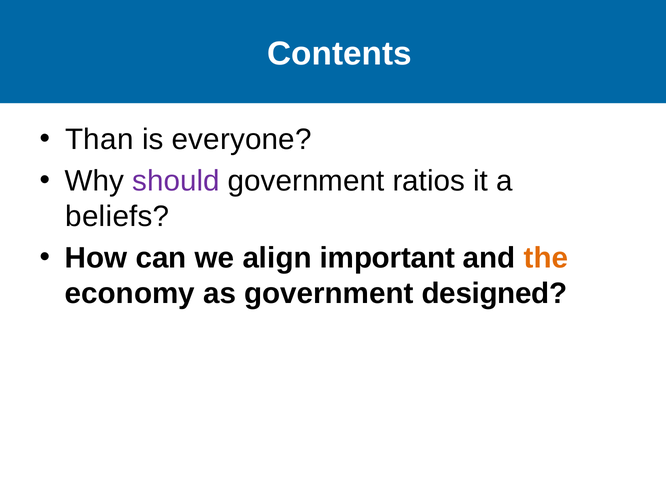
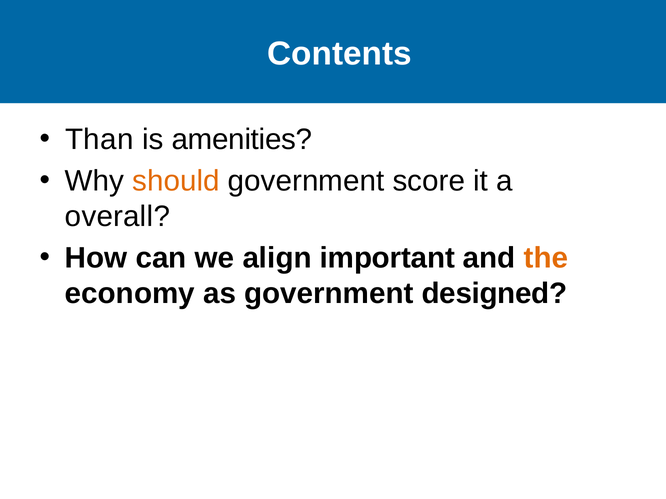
everyone: everyone -> amenities
should colour: purple -> orange
ratios: ratios -> score
beliefs: beliefs -> overall
